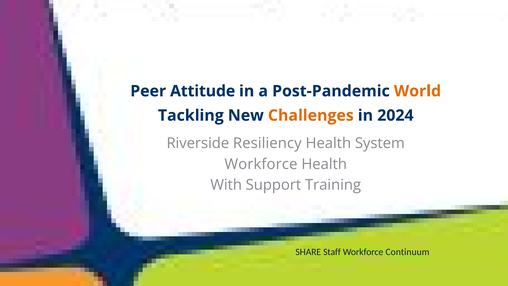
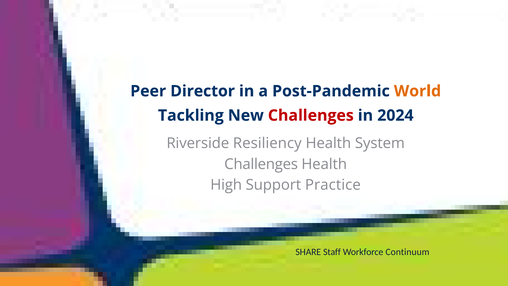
Attitude: Attitude -> Director
Challenges at (311, 115) colour: orange -> red
Workforce at (261, 164): Workforce -> Challenges
With: With -> High
Training: Training -> Practice
